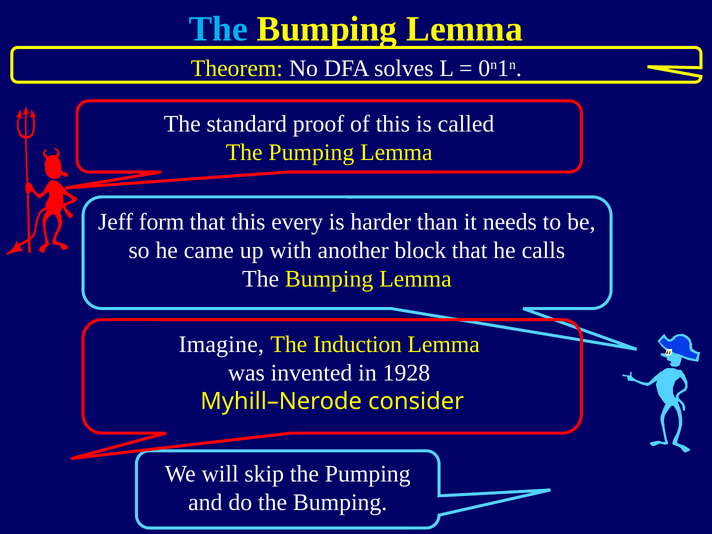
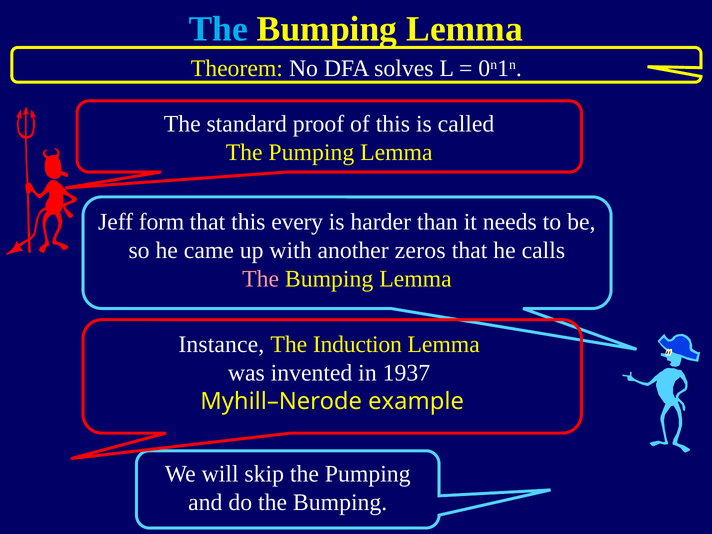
block: block -> zeros
The at (261, 279) colour: white -> pink
Imagine: Imagine -> Instance
1928: 1928 -> 1937
consider: consider -> example
